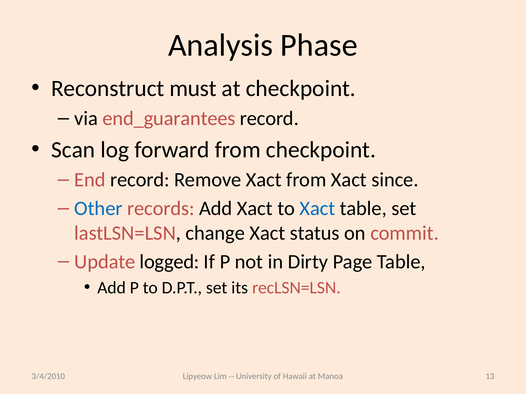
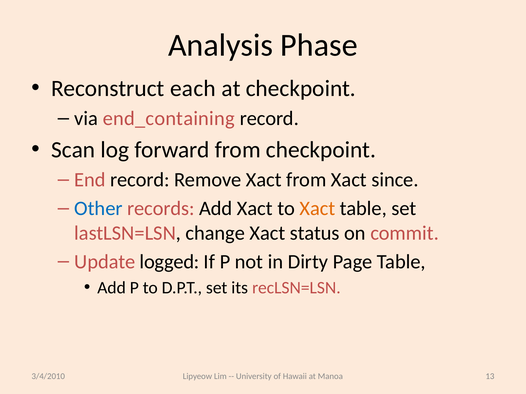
must: must -> each
end_guarantees: end_guarantees -> end_containing
Xact at (317, 209) colour: blue -> orange
